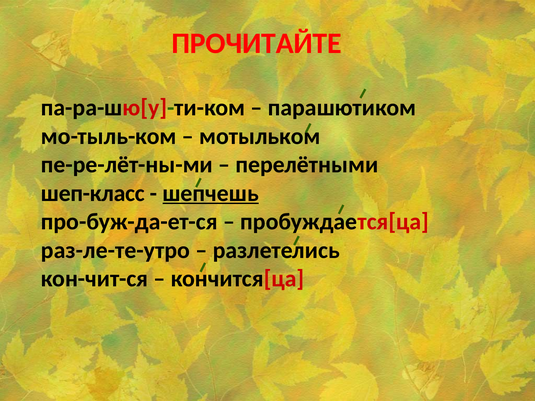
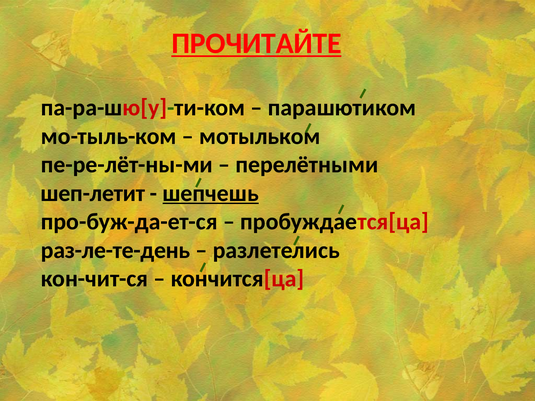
ПРОЧИТАЙТЕ underline: none -> present
шеп-класс: шеп-класс -> шеп-летит
раз-ле-те-утро: раз-ле-те-утро -> раз-ле-те-день
